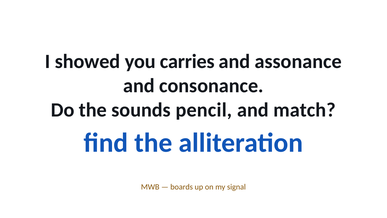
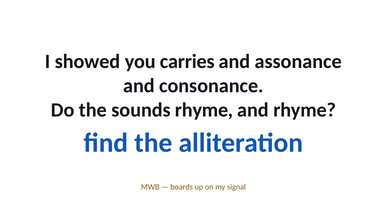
sounds pencil: pencil -> rhyme
and match: match -> rhyme
